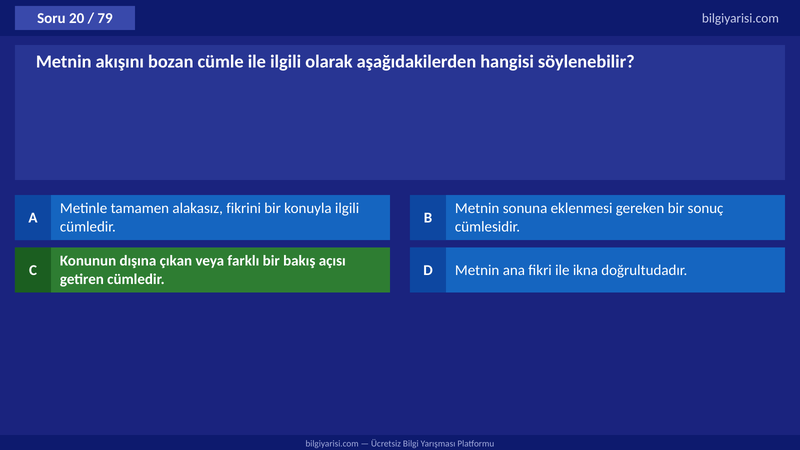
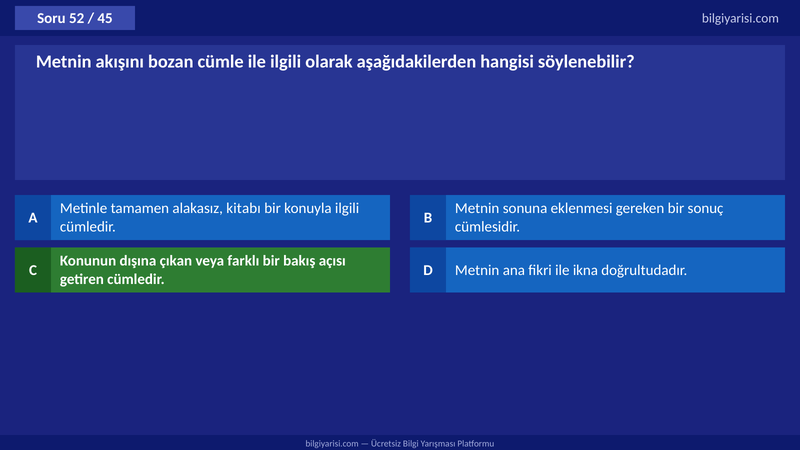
20: 20 -> 52
79: 79 -> 45
fikrini: fikrini -> kitabı
